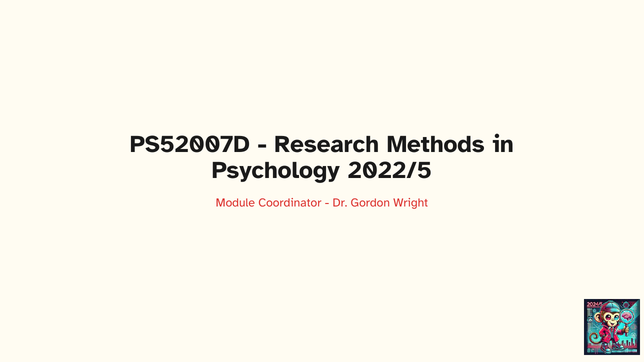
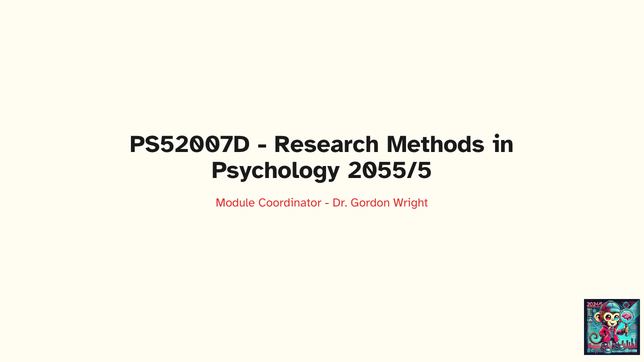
2022/5: 2022/5 -> 2055/5
